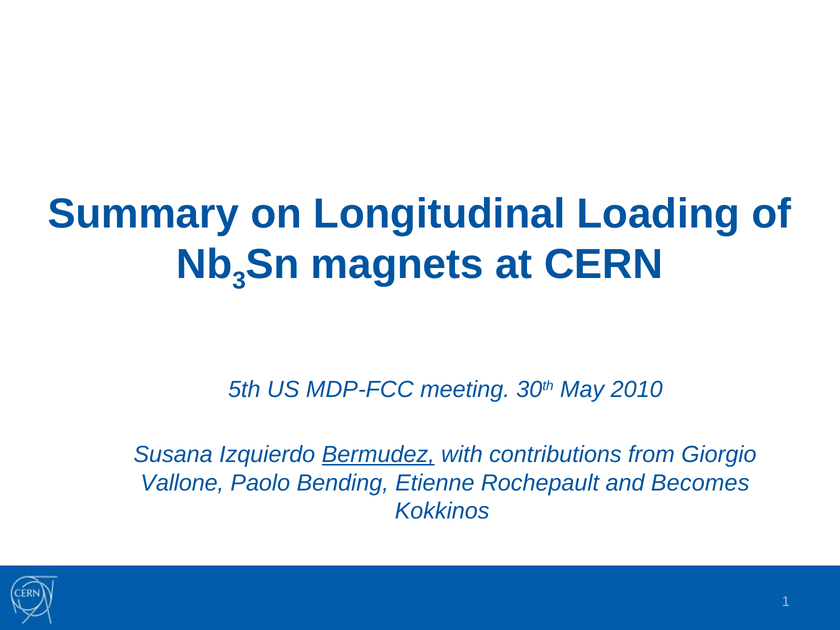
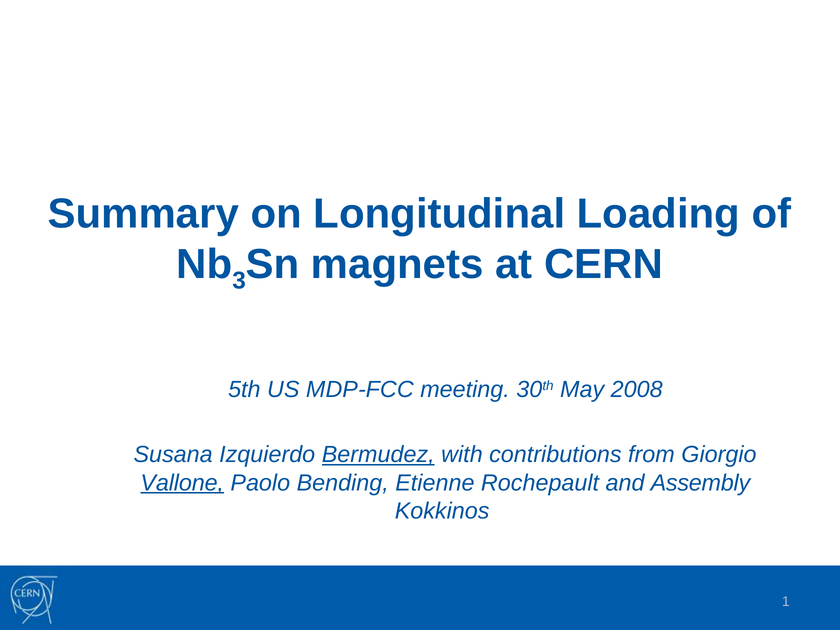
2010: 2010 -> 2008
Vallone underline: none -> present
Becomes: Becomes -> Assembly
